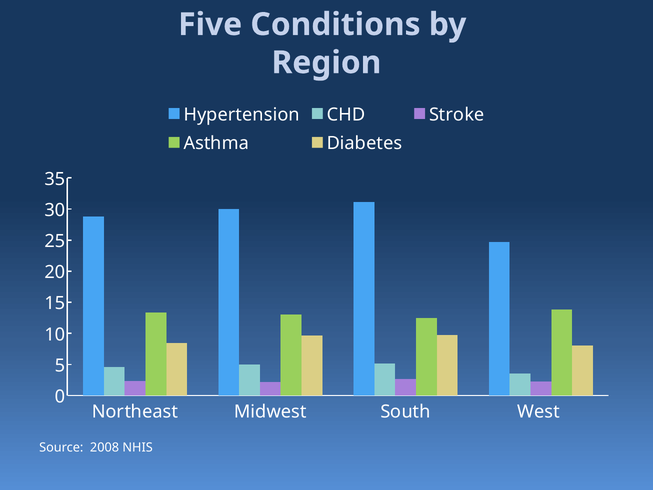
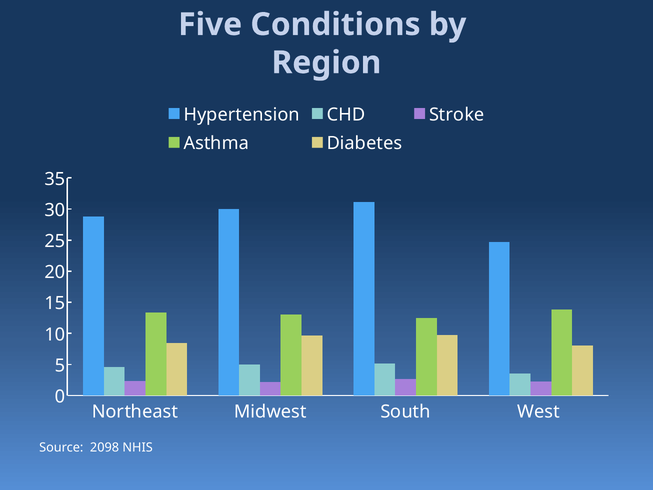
2008: 2008 -> 2098
